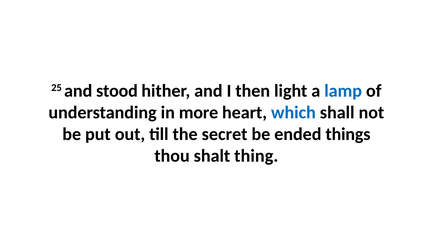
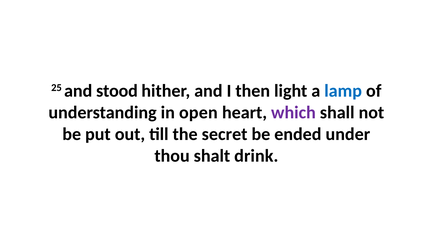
more: more -> open
which colour: blue -> purple
things: things -> under
thing: thing -> drink
